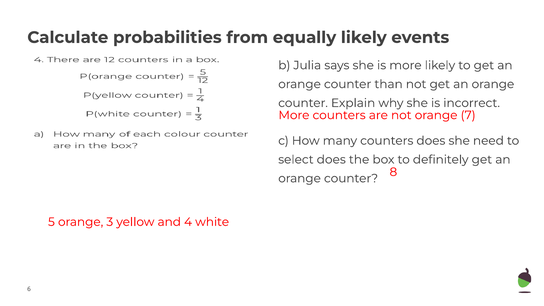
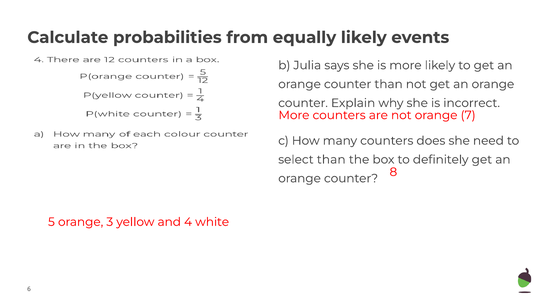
select does: does -> than
